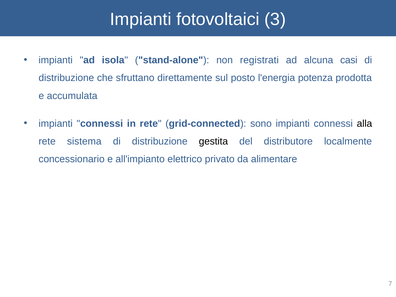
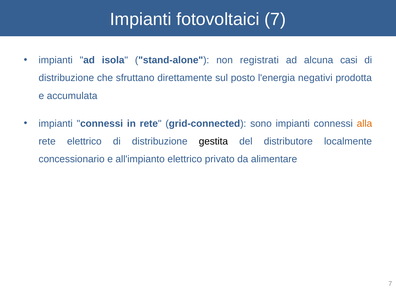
fotovoltaici 3: 3 -> 7
potenza: potenza -> negativi
alla colour: black -> orange
rete sistema: sistema -> elettrico
